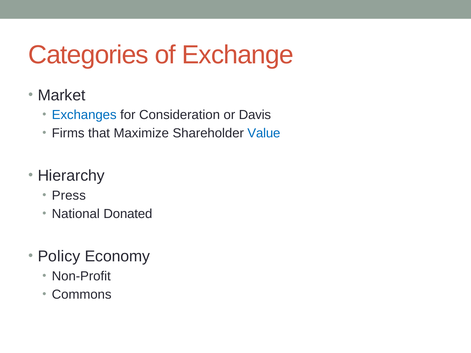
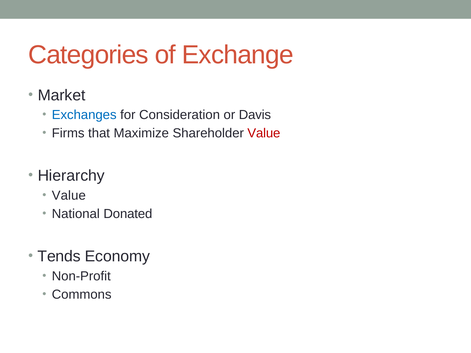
Value at (264, 133) colour: blue -> red
Press at (69, 196): Press -> Value
Policy: Policy -> Tends
